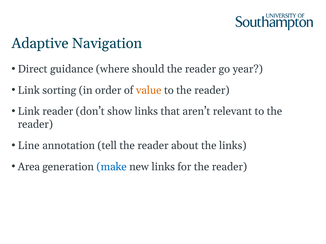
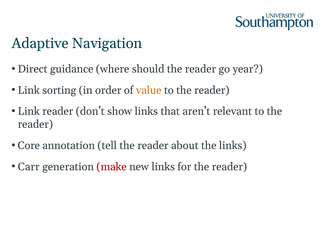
Line: Line -> Core
Area: Area -> Carr
make colour: blue -> red
